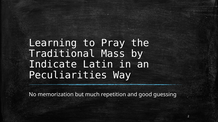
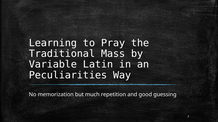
Indicate: Indicate -> Variable
